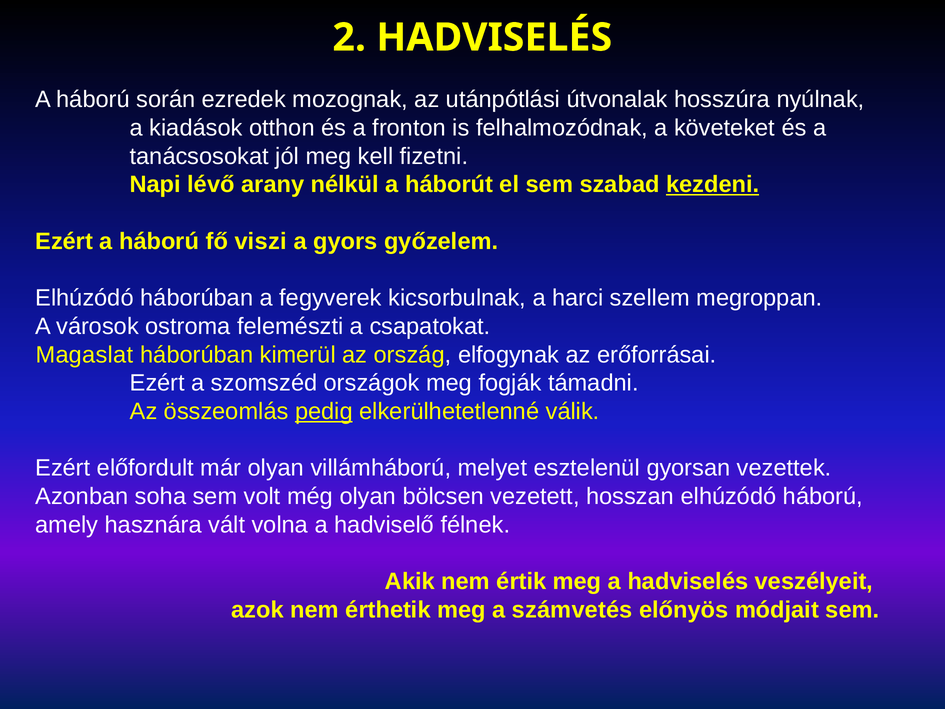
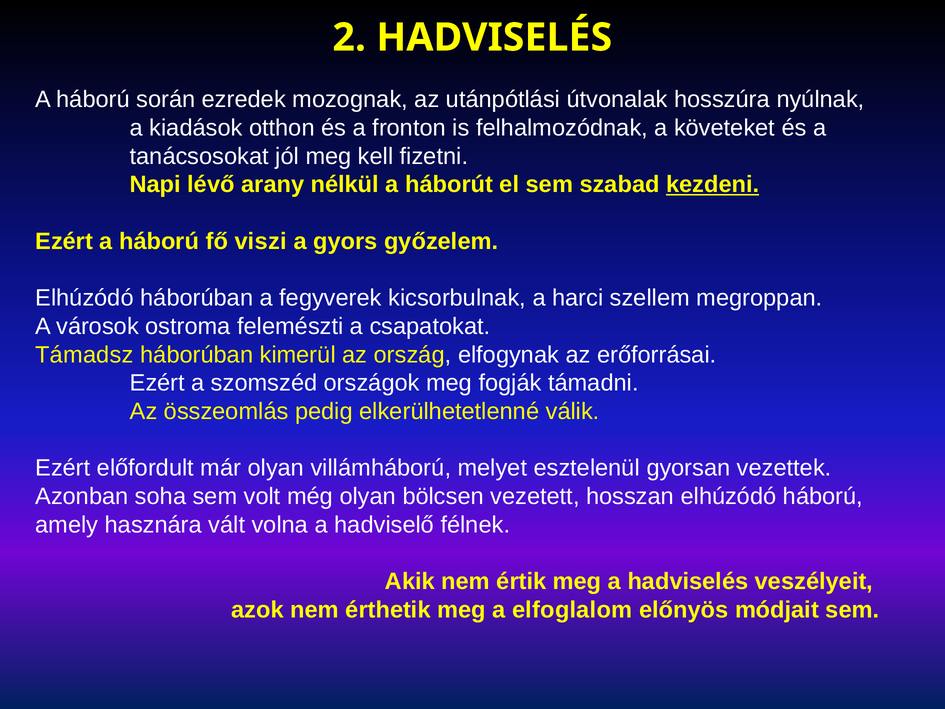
Magaslat: Magaslat -> Támadsz
pedig underline: present -> none
számvetés: számvetés -> elfoglalom
